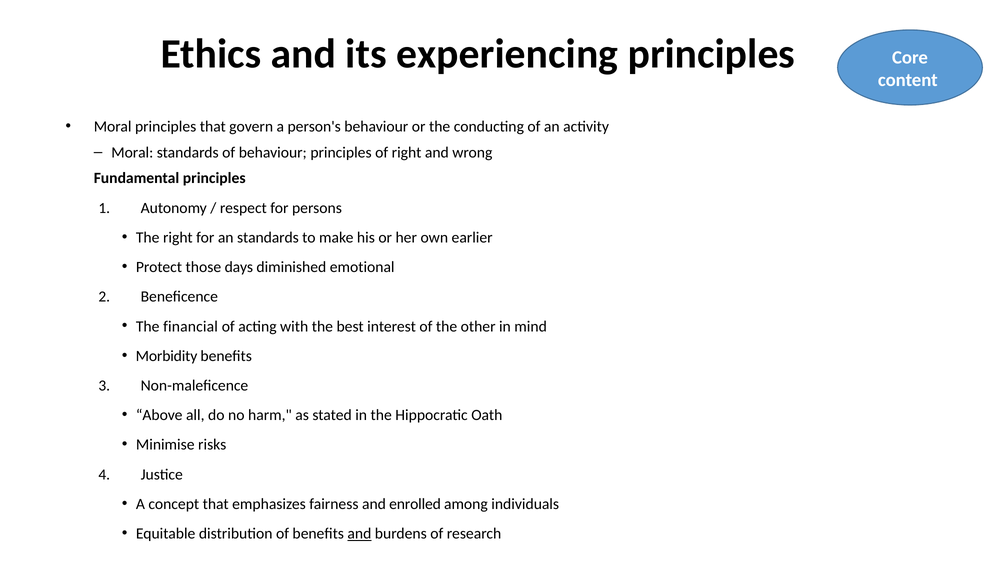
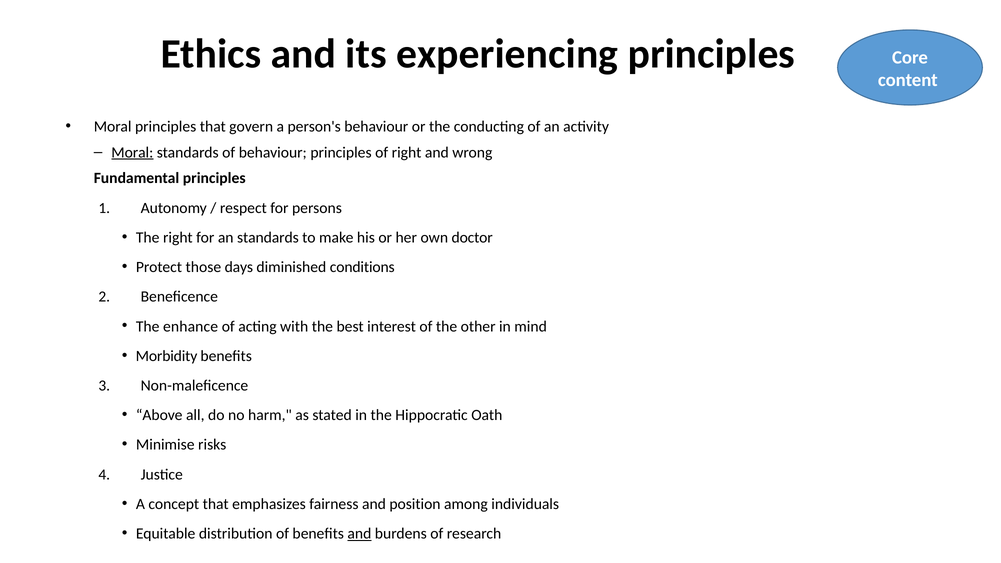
Moral at (132, 152) underline: none -> present
earlier: earlier -> doctor
emotional: emotional -> conditions
financial: financial -> enhance
enrolled: enrolled -> position
